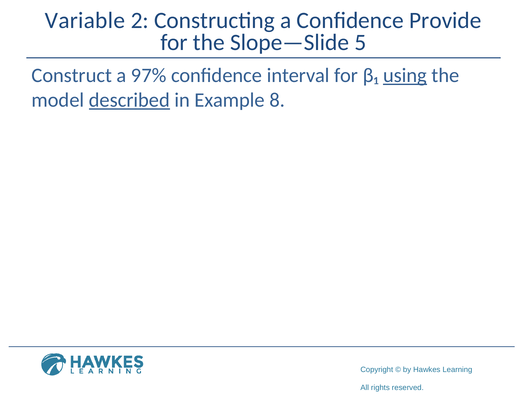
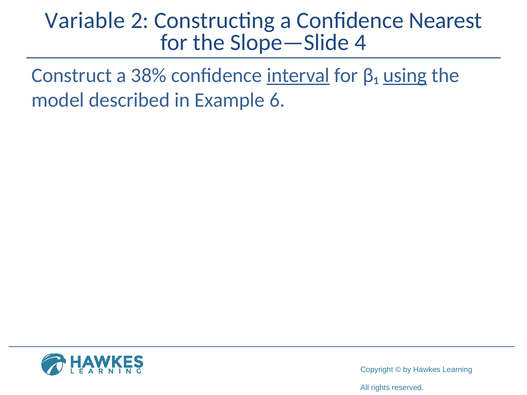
Provide: Provide -> Nearest
5: 5 -> 4
97%: 97% -> 38%
interval underline: none -> present
described underline: present -> none
8: 8 -> 6
